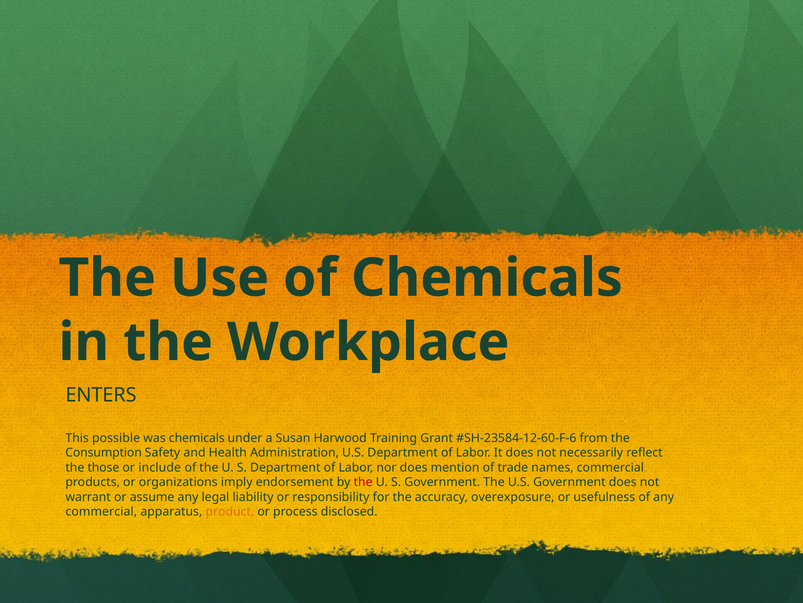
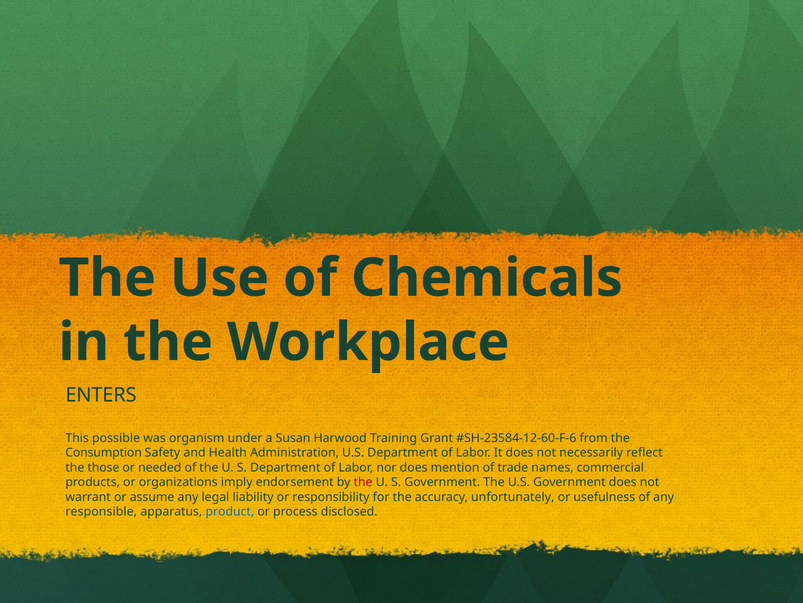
was chemicals: chemicals -> organism
include: include -> needed
overexposure: overexposure -> unfortunately
commercial at (101, 511): commercial -> responsible
product colour: orange -> blue
